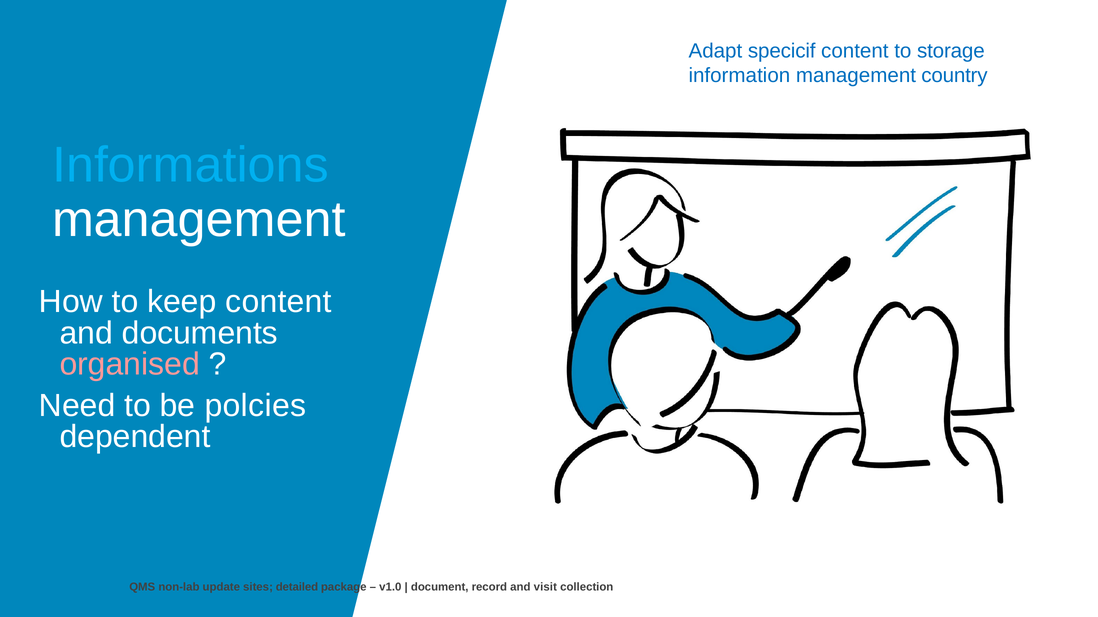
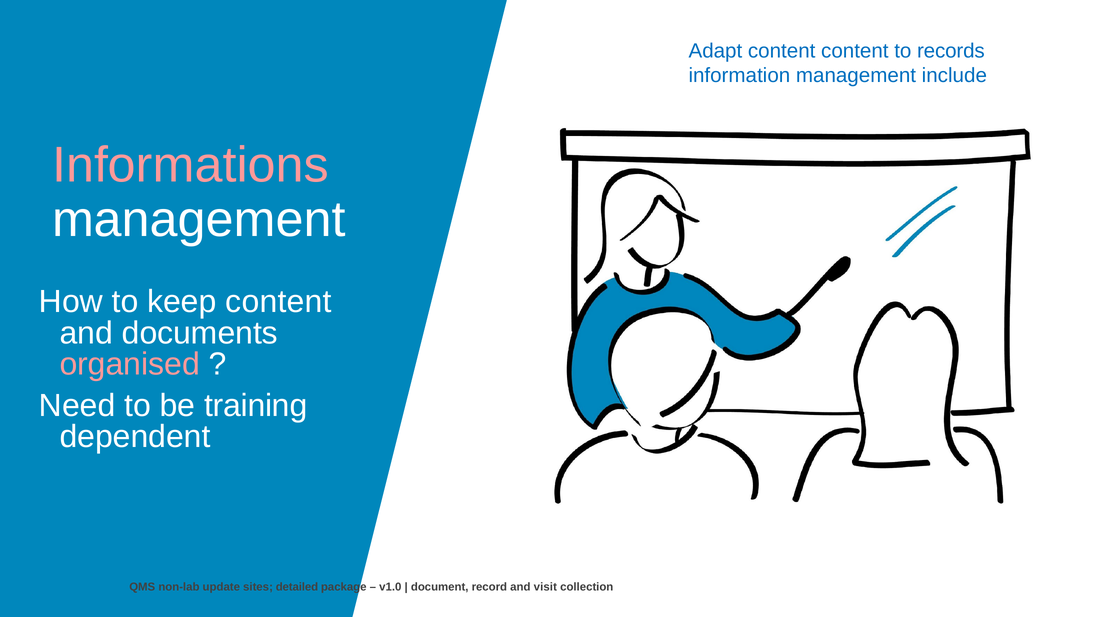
Adapt specicif: specicif -> content
storage: storage -> records
country: country -> include
Informations colour: light blue -> pink
polcies: polcies -> training
